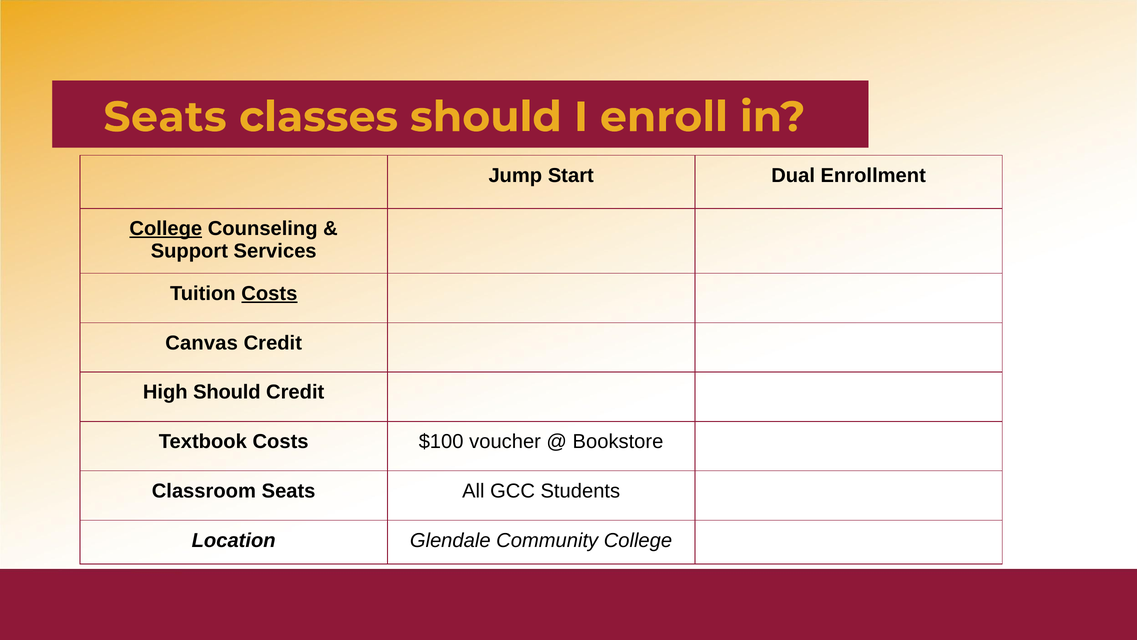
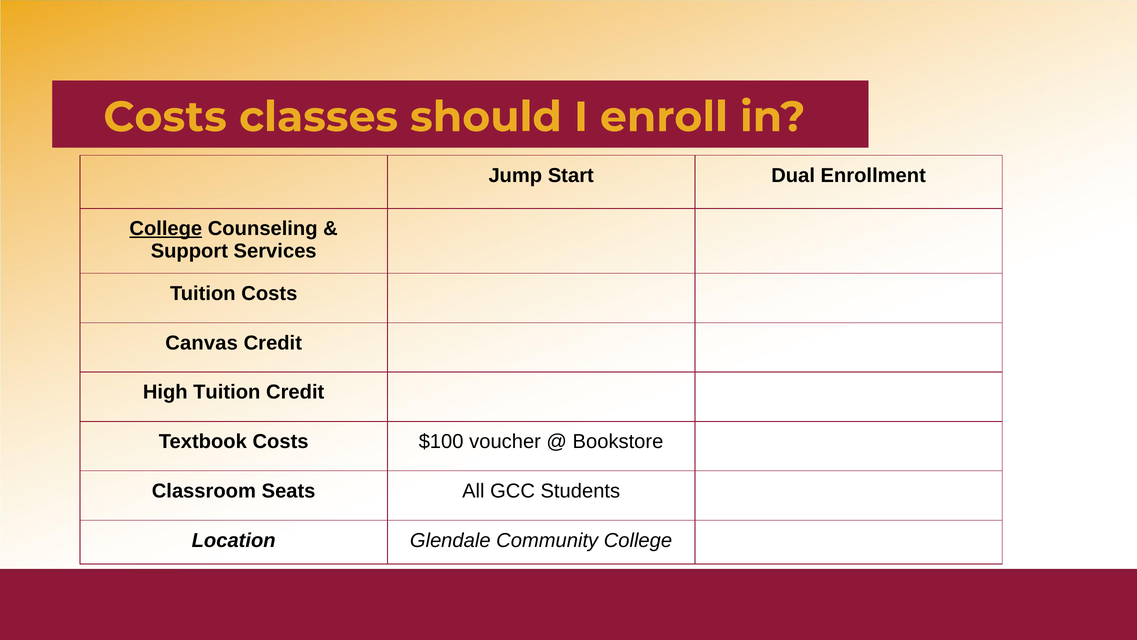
Seats at (165, 117): Seats -> Costs
Costs at (269, 293) underline: present -> none
High Should: Should -> Tuition
